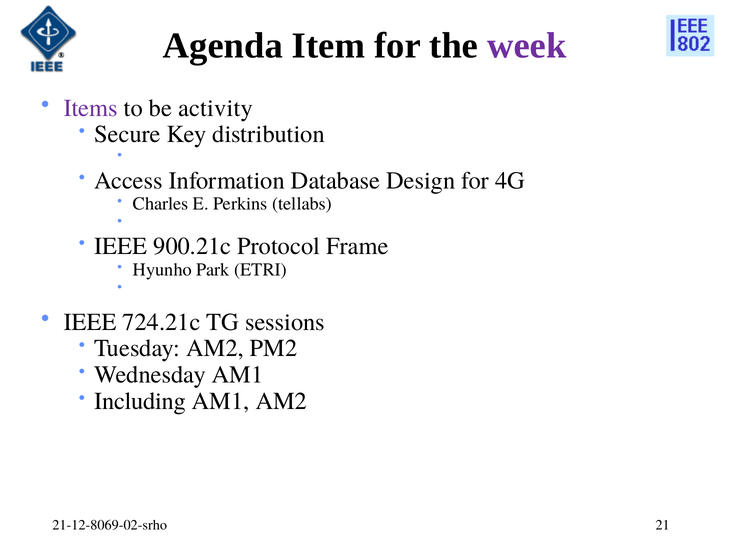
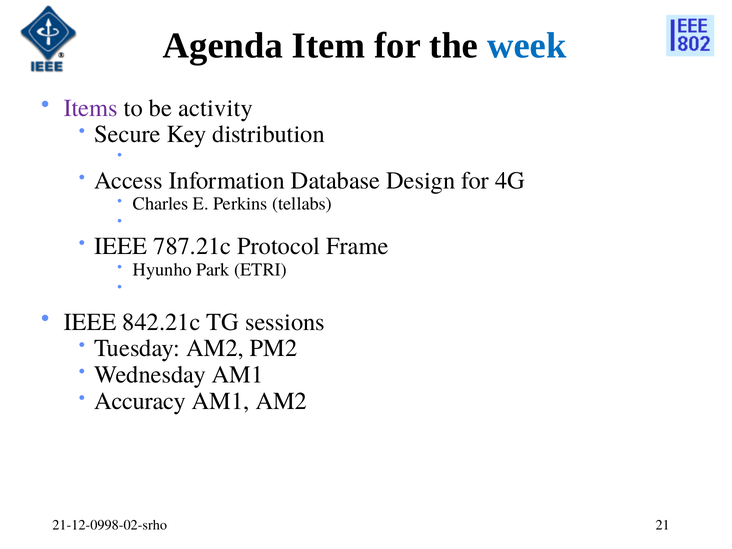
week colour: purple -> blue
900.21c: 900.21c -> 787.21c
724.21c: 724.21c -> 842.21c
Including: Including -> Accuracy
21-12-8069-02-srho: 21-12-8069-02-srho -> 21-12-0998-02-srho
